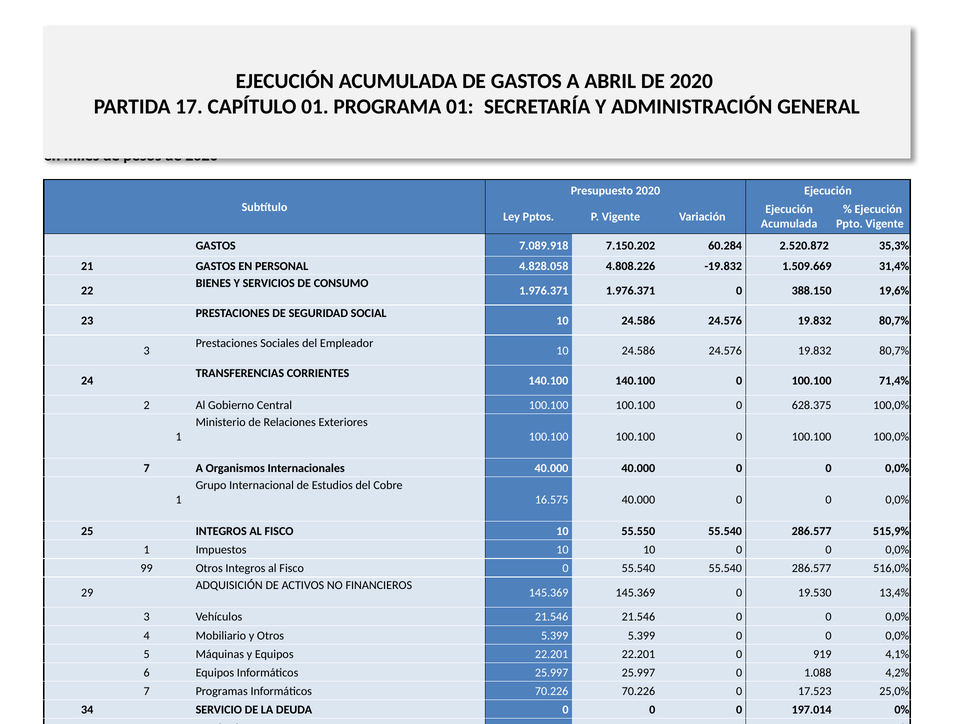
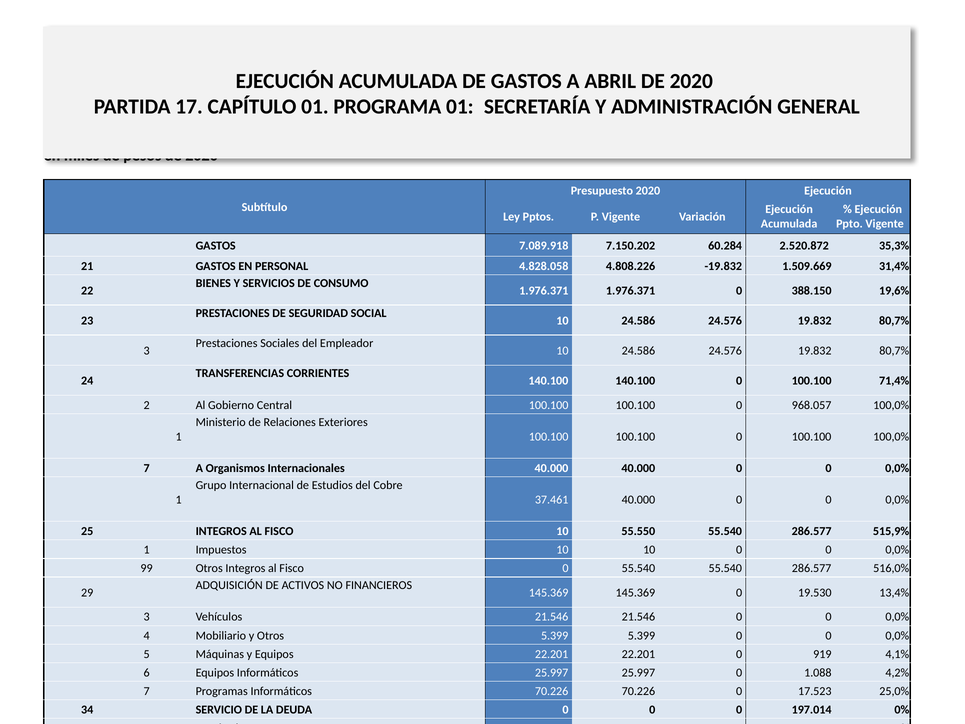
628.375: 628.375 -> 968.057
16.575: 16.575 -> 37.461
